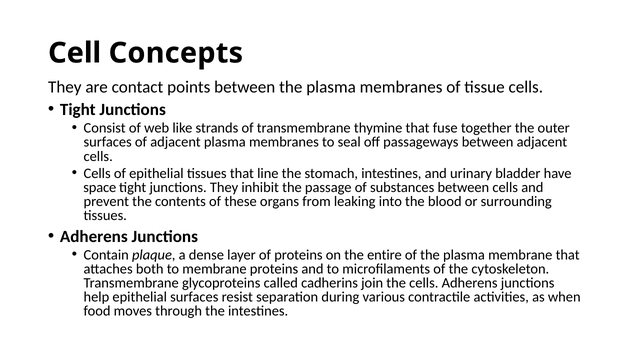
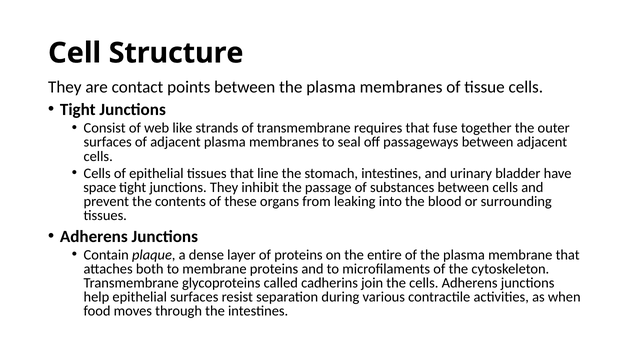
Concepts: Concepts -> Structure
thymine: thymine -> requires
